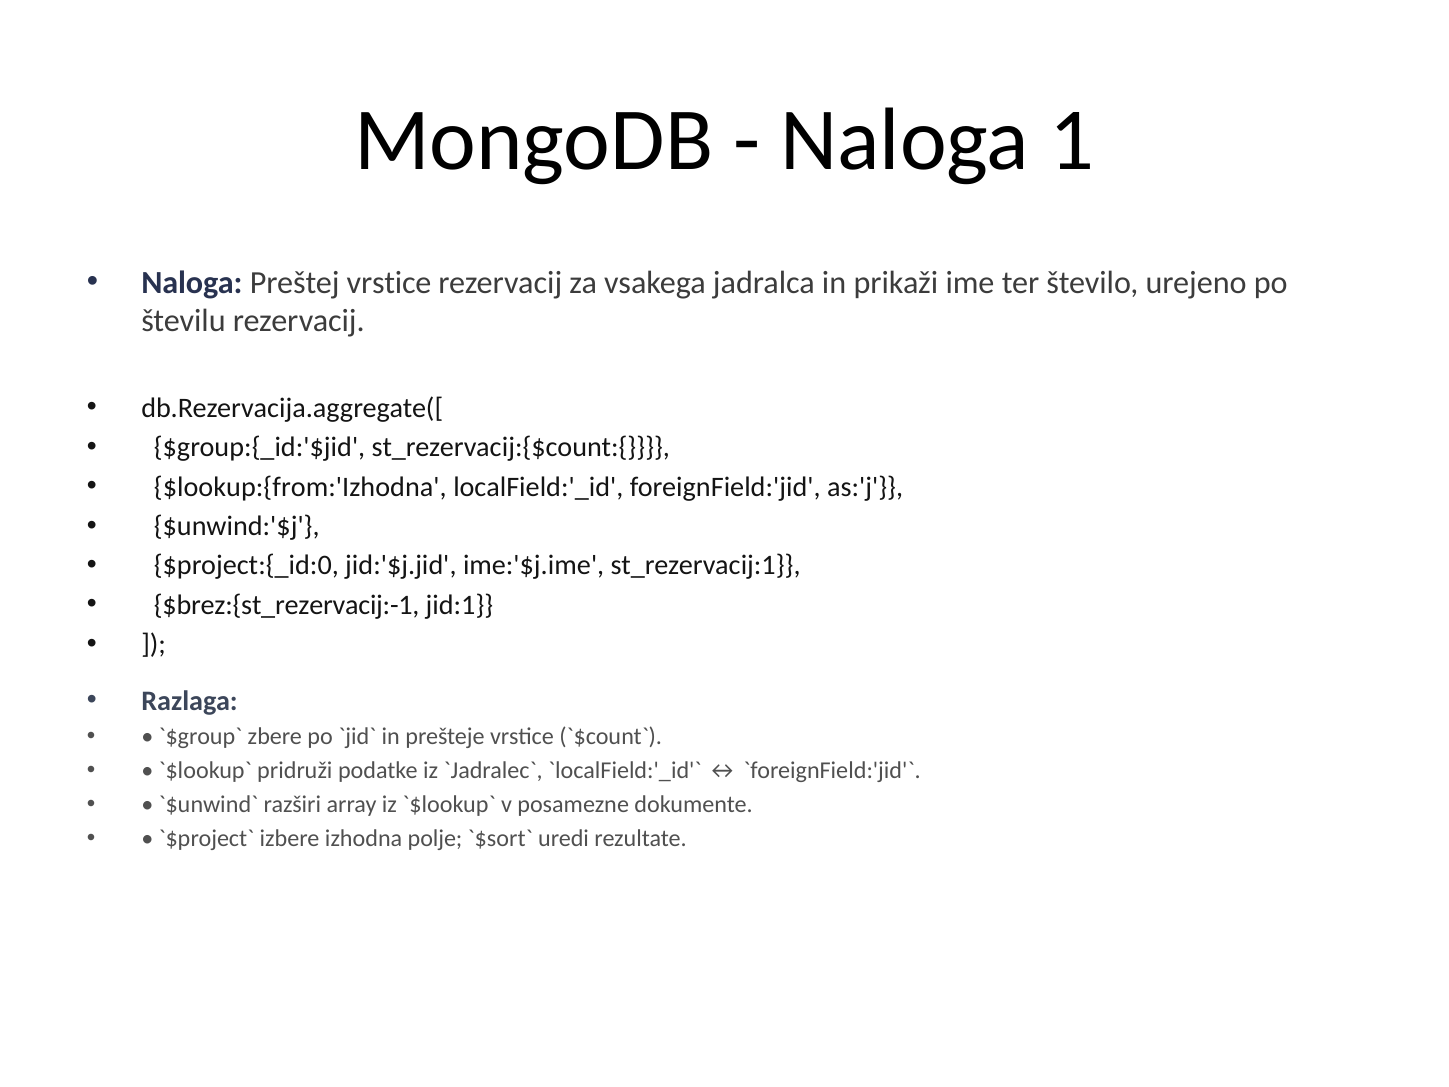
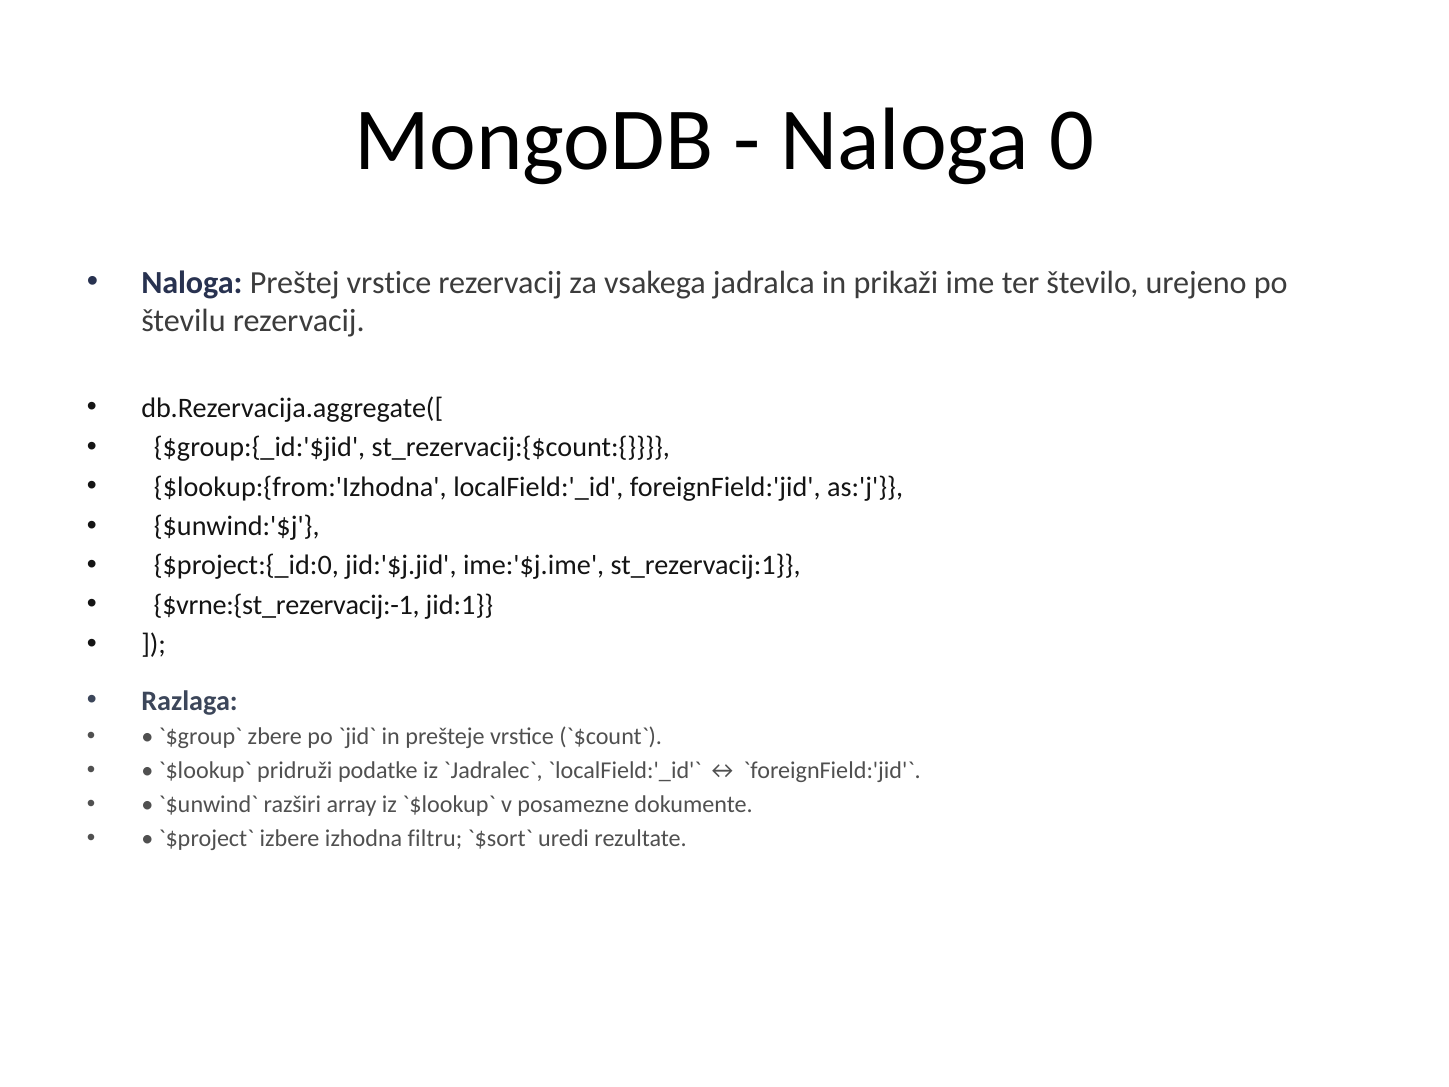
1: 1 -> 0
$brez:{st_rezervacij:-1: $brez:{st_rezervacij:-1 -> $vrne:{st_rezervacij:-1
polje: polje -> filtru
